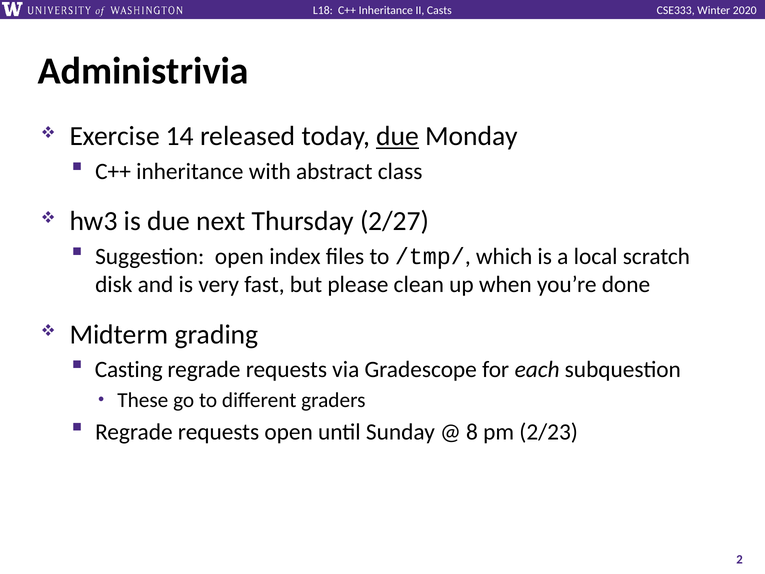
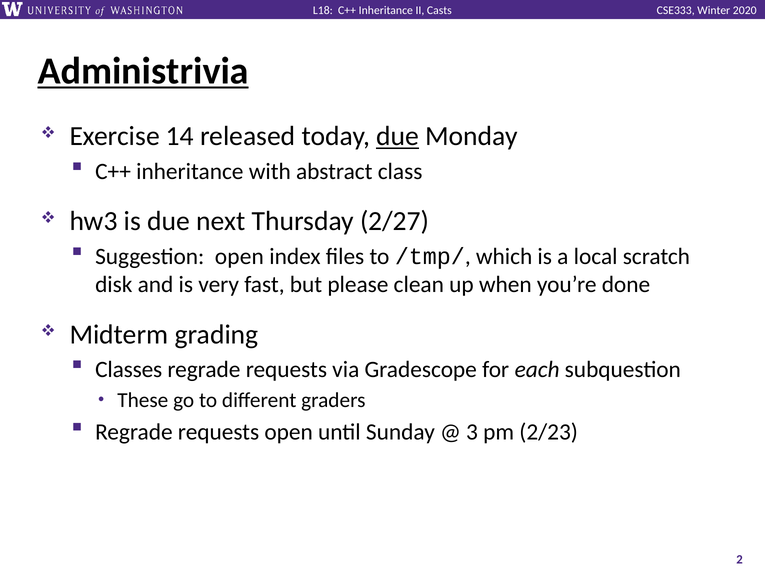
Administrivia underline: none -> present
Casting: Casting -> Classes
8: 8 -> 3
